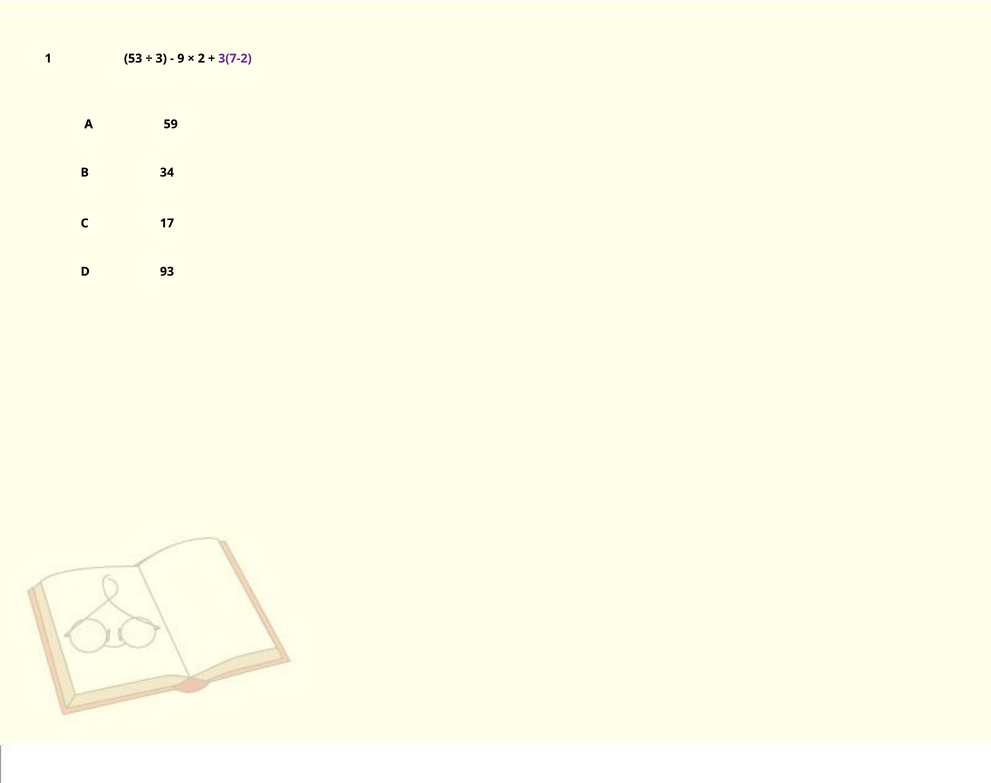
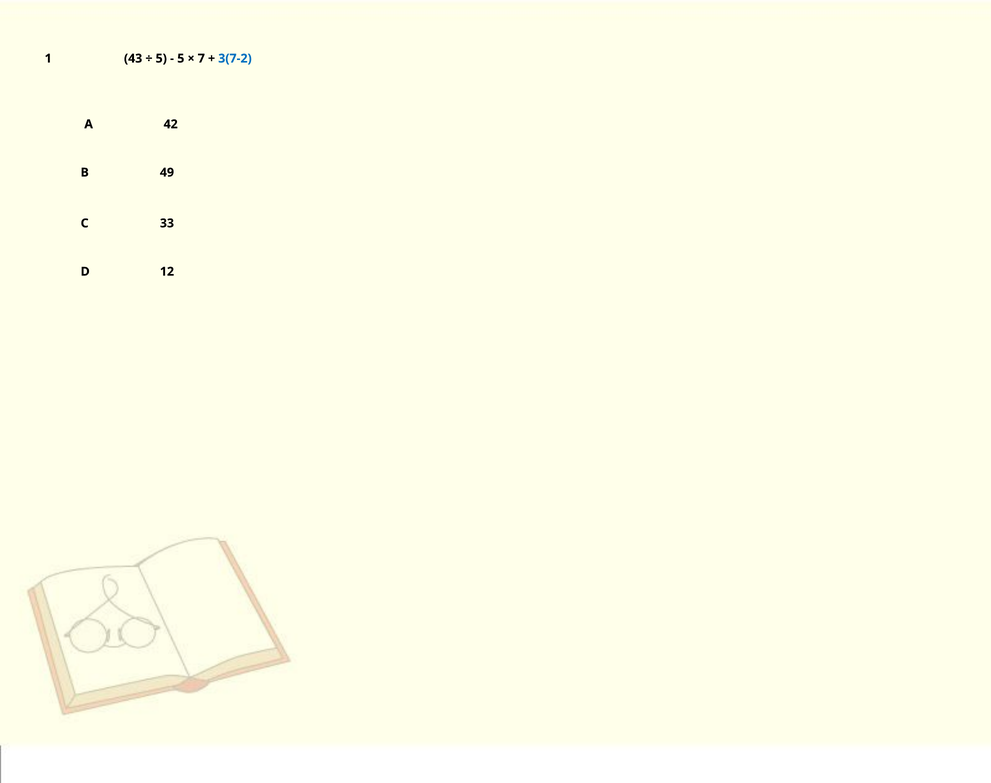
53: 53 -> 43
3 at (161, 58): 3 -> 5
9 at (181, 58): 9 -> 5
2: 2 -> 7
3(7-2 colour: purple -> blue
59: 59 -> 42
34: 34 -> 49
17: 17 -> 33
93: 93 -> 12
